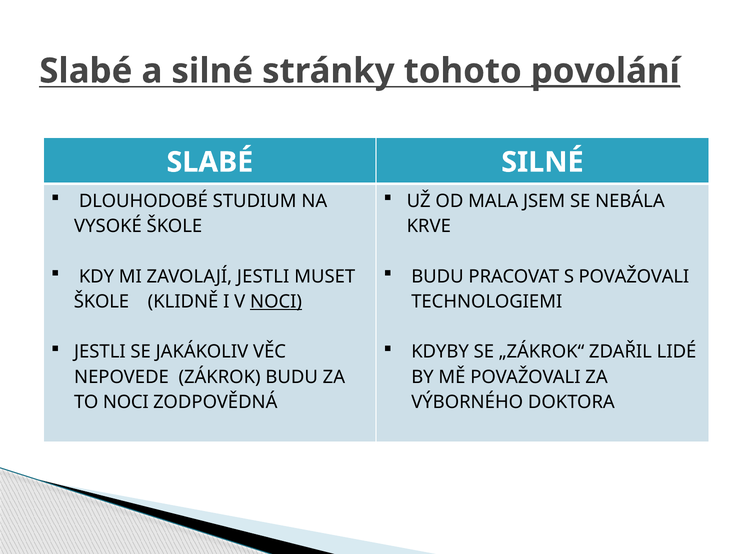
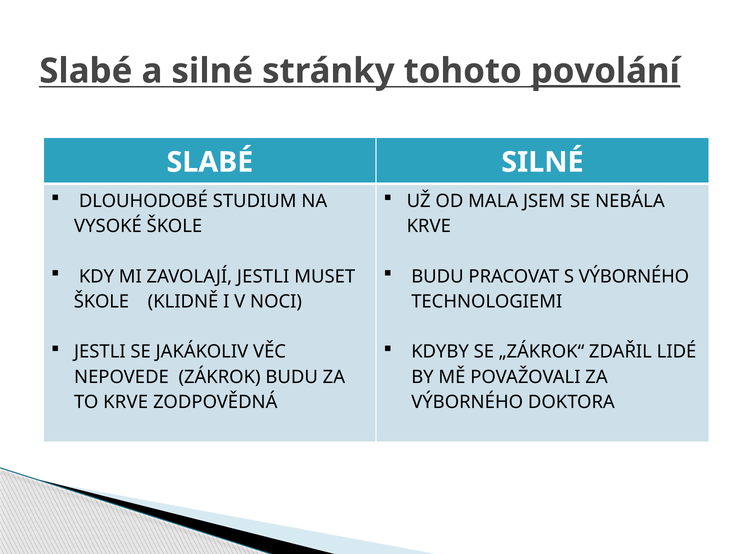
S POVAŽOVALI: POVAŽOVALI -> VÝBORNÉHO
NOCI at (276, 302) underline: present -> none
TO NOCI: NOCI -> KRVE
